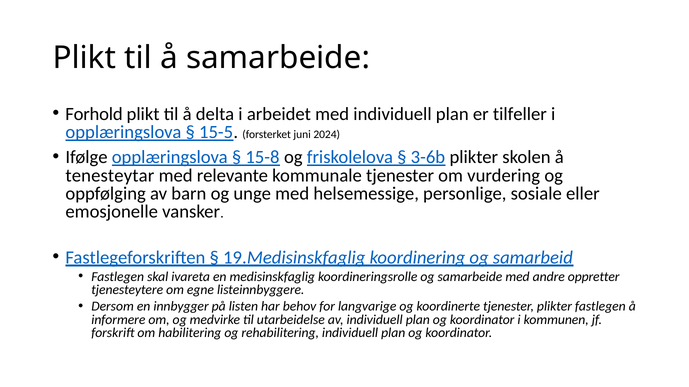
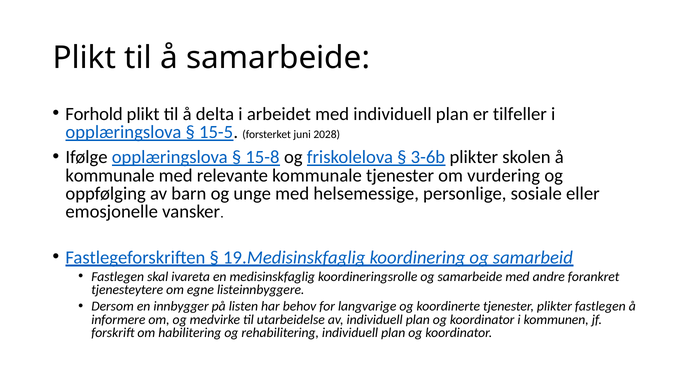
2024: 2024 -> 2028
tenesteytar at (110, 176): tenesteytar -> kommunale
oppretter: oppretter -> forankret
